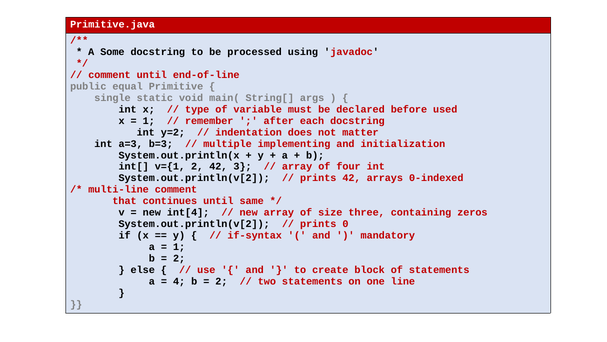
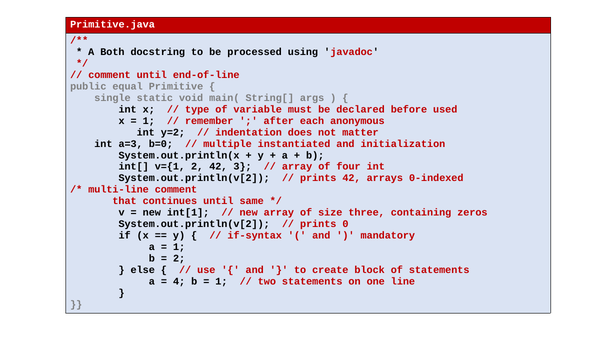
Some: Some -> Both
each docstring: docstring -> anonymous
b=3: b=3 -> b=0
implementing: implementing -> instantiated
int[4: int[4 -> int[1
2 at (221, 281): 2 -> 1
